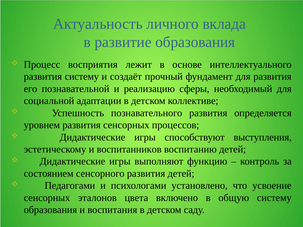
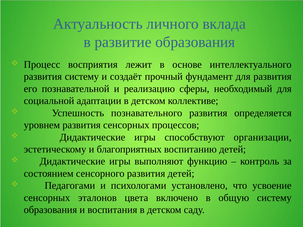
выступления: выступления -> организации
воспитанников: воспитанников -> благоприятных
